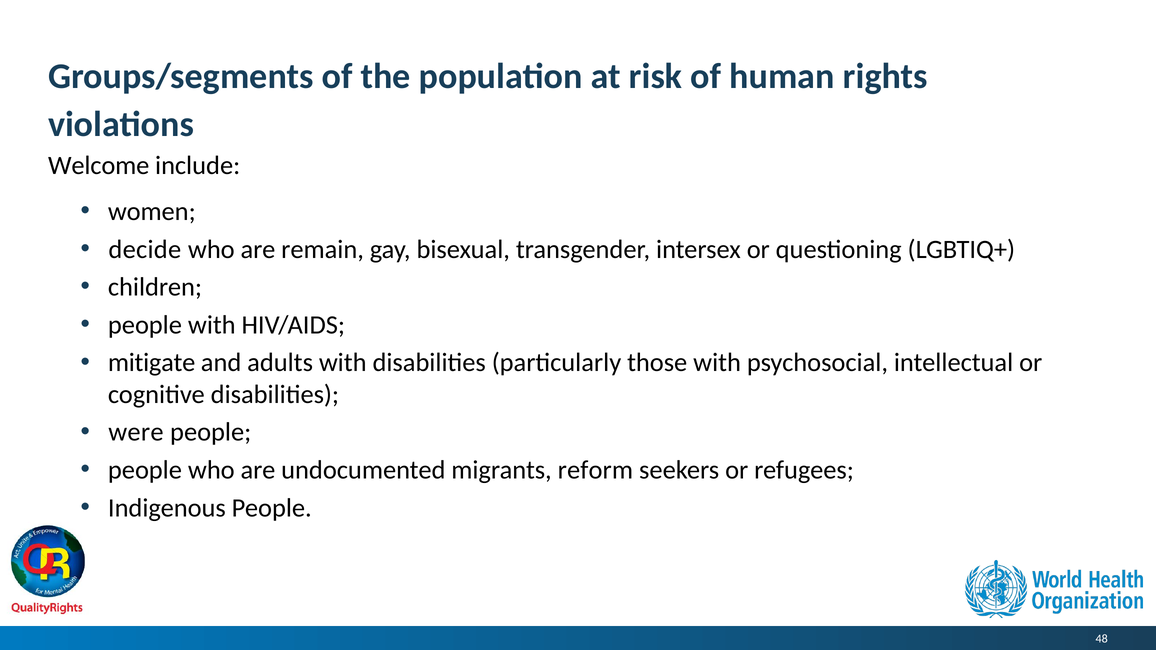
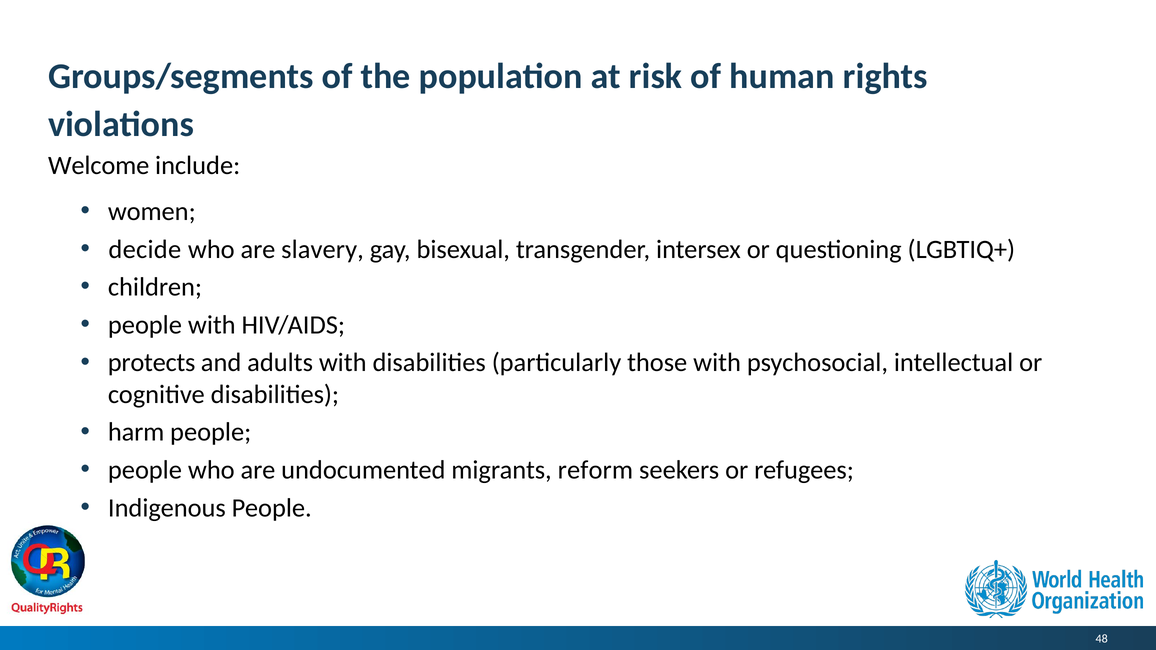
remain: remain -> slavery
mitigate: mitigate -> protects
were: were -> harm
